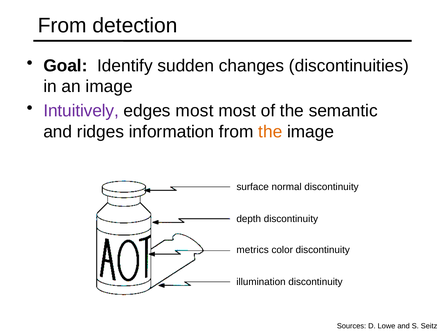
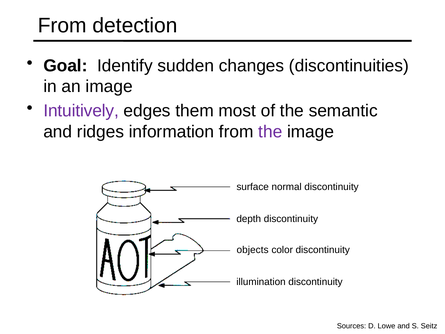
edges most: most -> them
the at (270, 132) colour: orange -> purple
metrics: metrics -> objects
